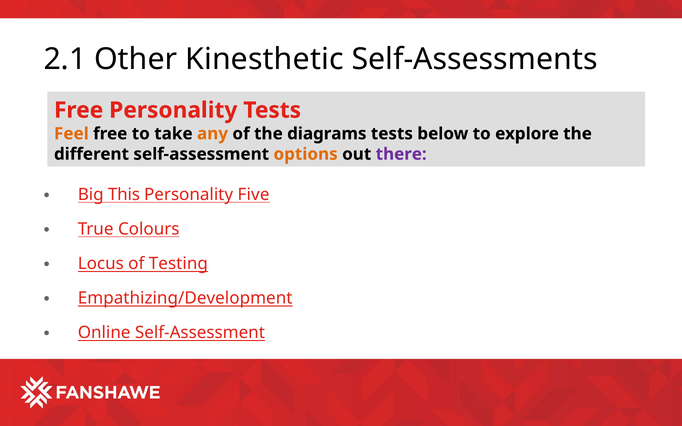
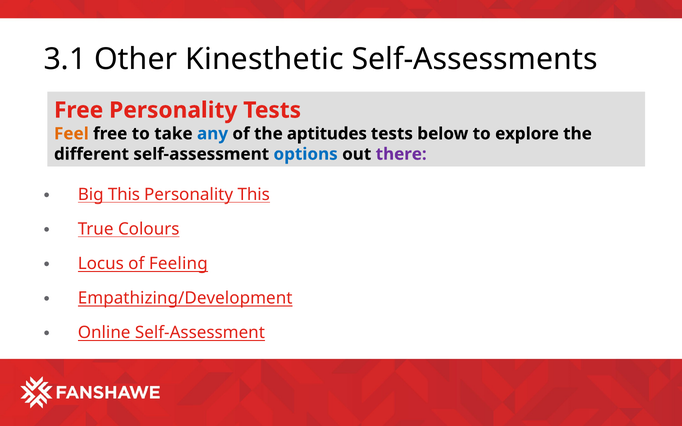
2.1: 2.1 -> 3.1
any colour: orange -> blue
diagrams: diagrams -> aptitudes
options colour: orange -> blue
Personality Five: Five -> This
Testing: Testing -> Feeling
